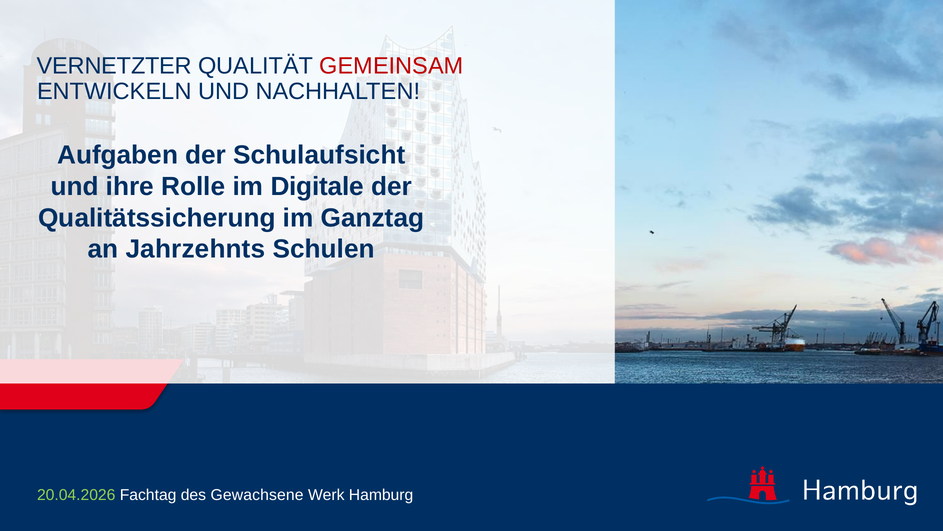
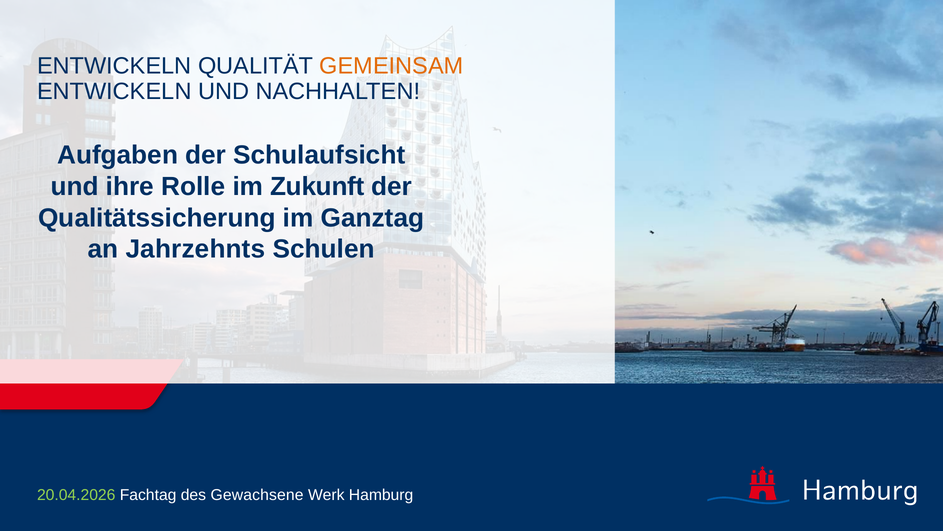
VERNETZTER at (114, 66): VERNETZTER -> ENTWICKELN
GEMEINSAM colour: red -> orange
Digitale: Digitale -> Zukunft
